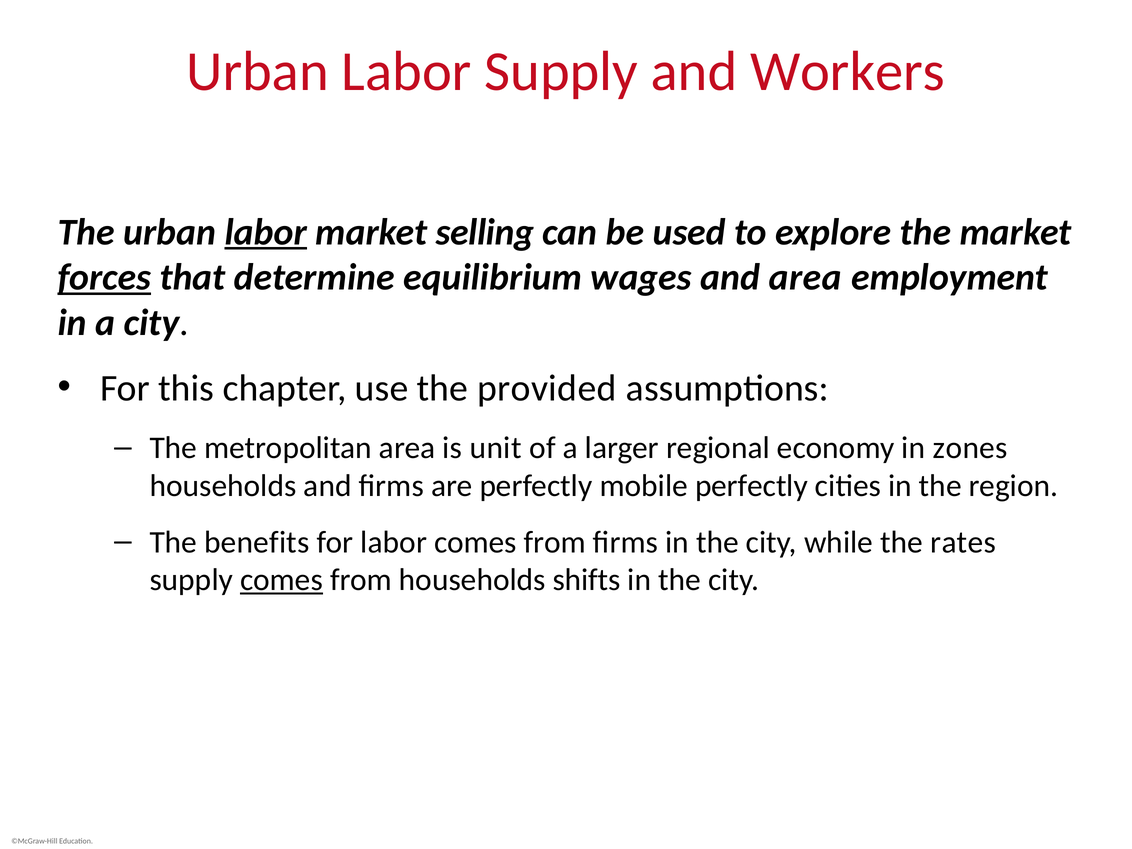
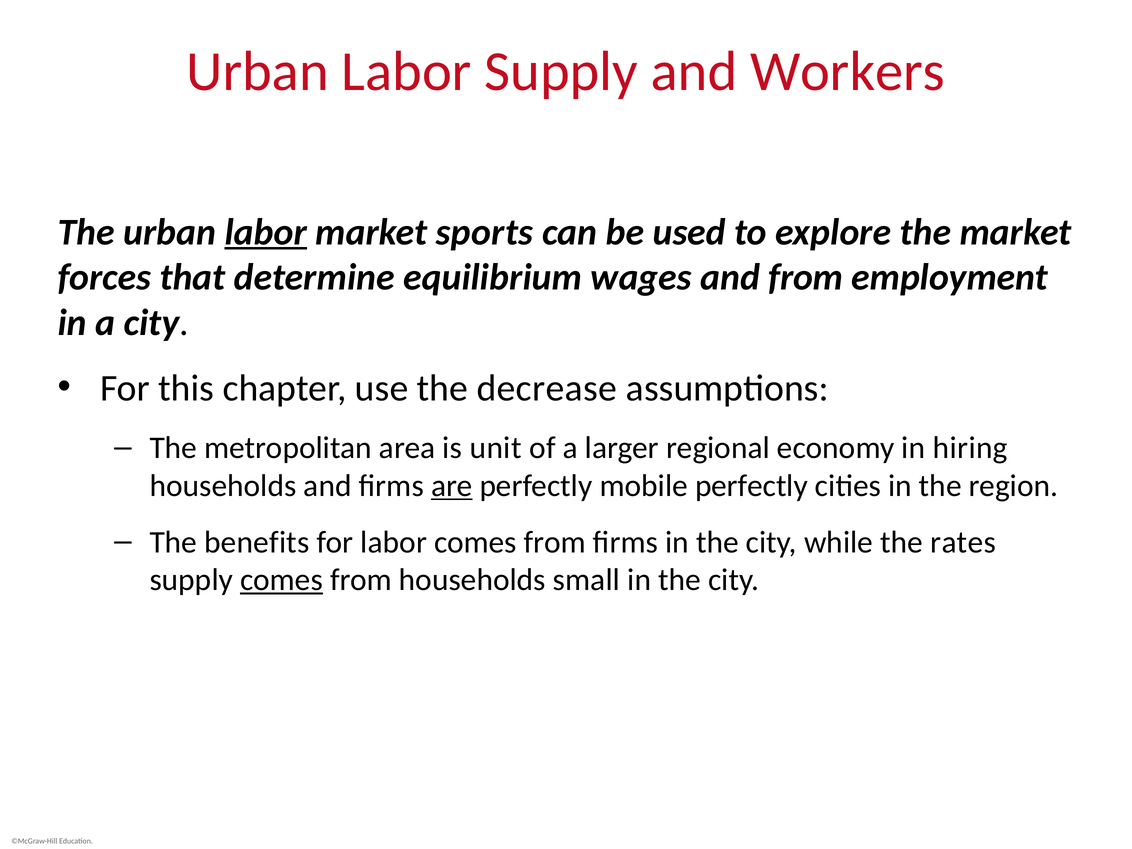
selling: selling -> sports
forces underline: present -> none
and area: area -> from
provided: provided -> decrease
zones: zones -> hiring
are underline: none -> present
shifts: shifts -> small
